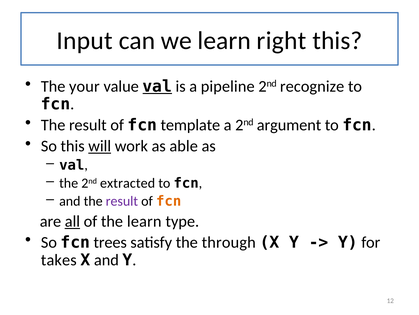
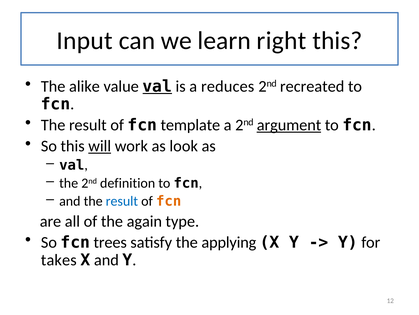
your: your -> alike
pipeline: pipeline -> reduces
recognize: recognize -> recreated
argument underline: none -> present
able: able -> look
extracted: extracted -> definition
result at (122, 201) colour: purple -> blue
all underline: present -> none
the learn: learn -> again
through: through -> applying
